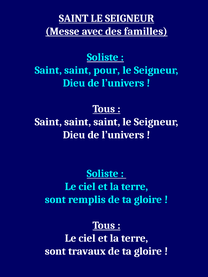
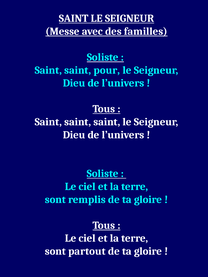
travaux: travaux -> partout
